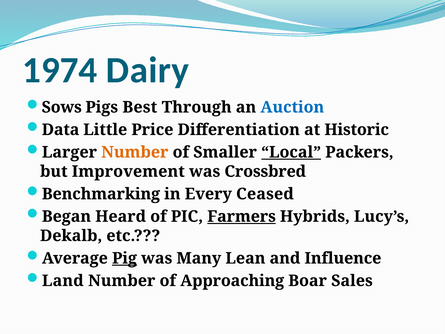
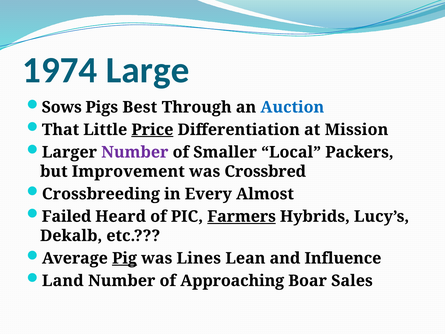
Dairy: Dairy -> Large
Data: Data -> That
Price underline: none -> present
Historic: Historic -> Mission
Number at (135, 152) colour: orange -> purple
Local underline: present -> none
Benchmarking: Benchmarking -> Crossbreeding
Ceased: Ceased -> Almost
Began: Began -> Failed
Many: Many -> Lines
